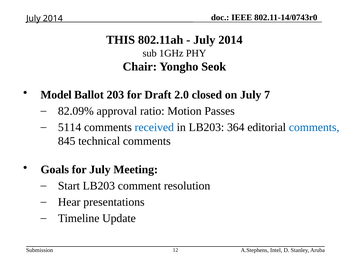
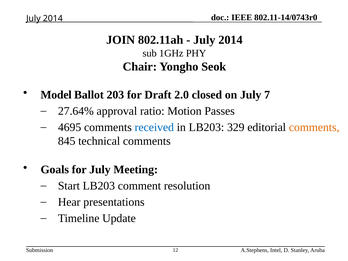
THIS: THIS -> JOIN
82.09%: 82.09% -> 27.64%
5114: 5114 -> 4695
364: 364 -> 329
comments at (314, 127) colour: blue -> orange
